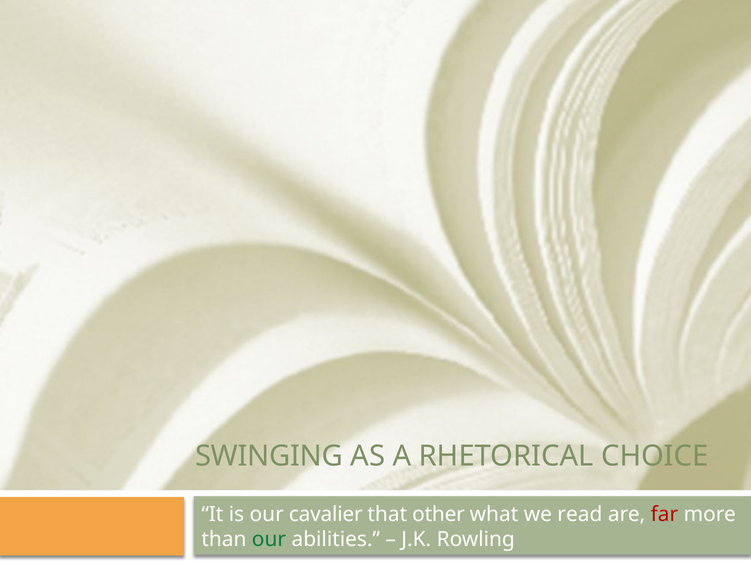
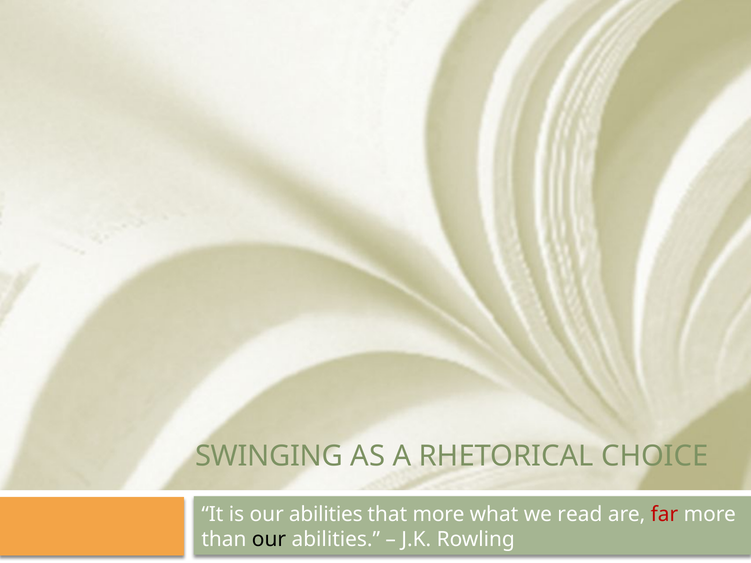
is our cavalier: cavalier -> abilities
that other: other -> more
our at (269, 540) colour: green -> black
